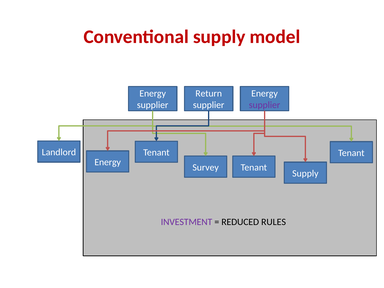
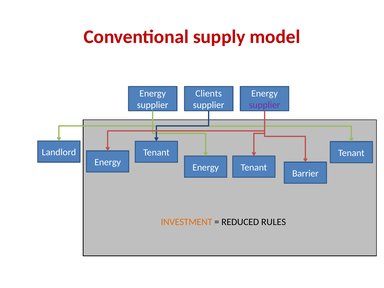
Return: Return -> Clients
Survey at (206, 167): Survey -> Energy
Supply at (305, 173): Supply -> Barrier
INVESTMENT colour: purple -> orange
